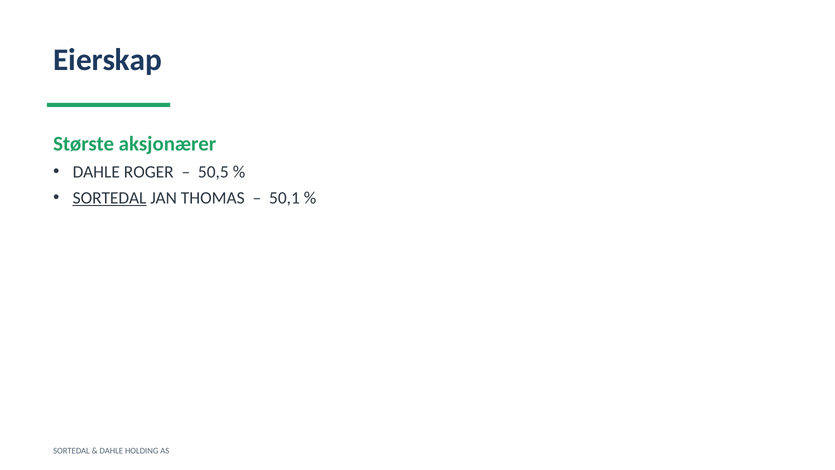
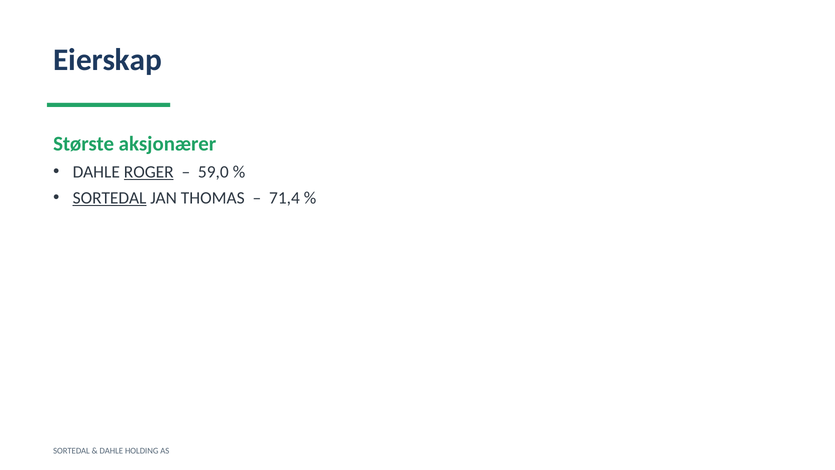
ROGER underline: none -> present
50,5: 50,5 -> 59,0
50,1: 50,1 -> 71,4
